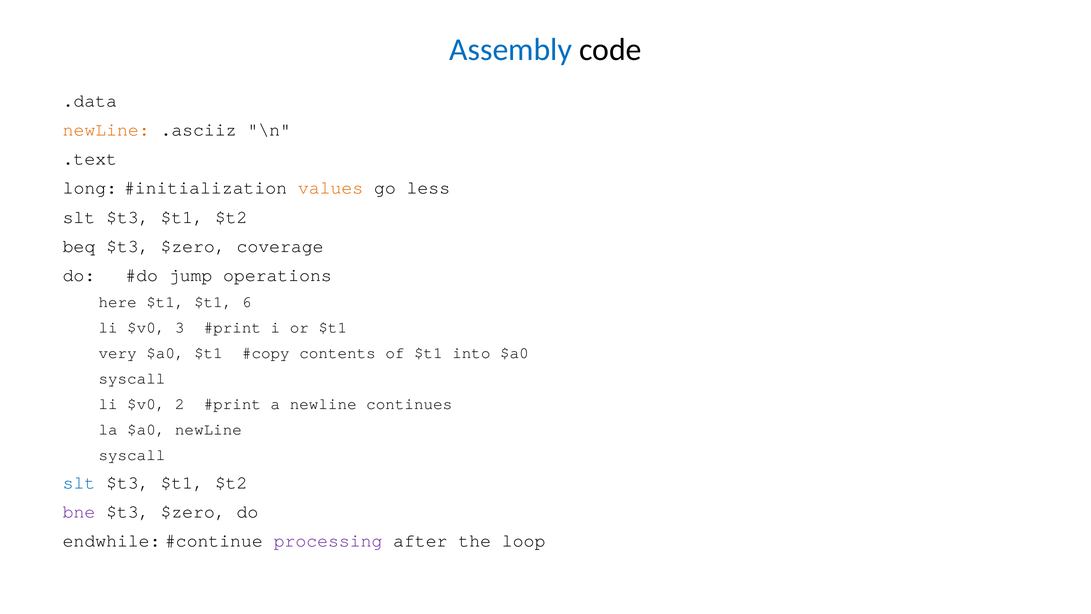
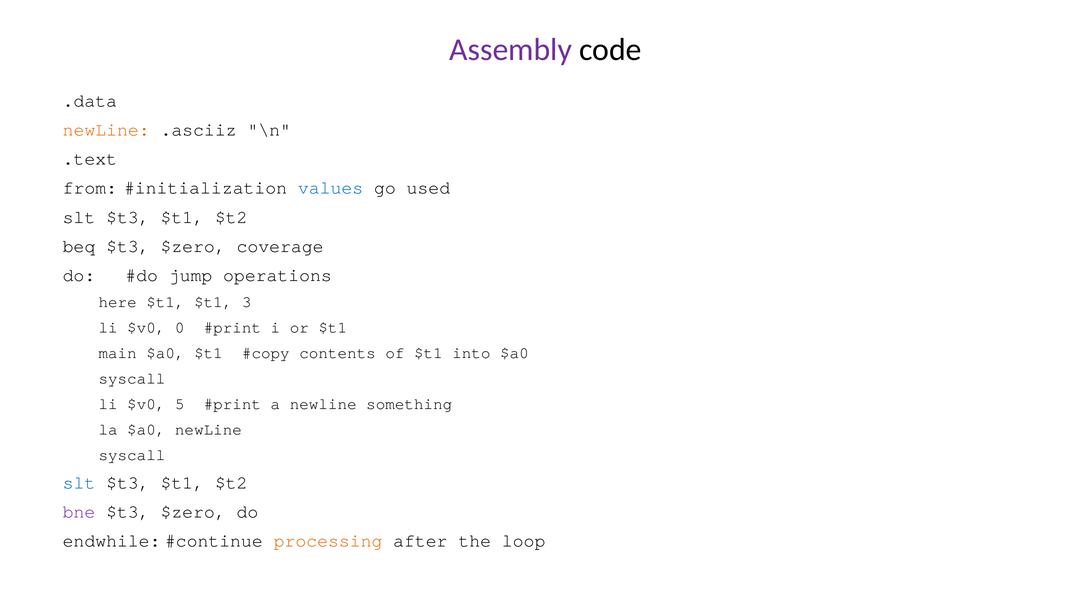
Assembly colour: blue -> purple
long: long -> from
values colour: orange -> blue
less: less -> used
6: 6 -> 3
3: 3 -> 0
very: very -> main
2: 2 -> 5
continues: continues -> something
processing colour: purple -> orange
